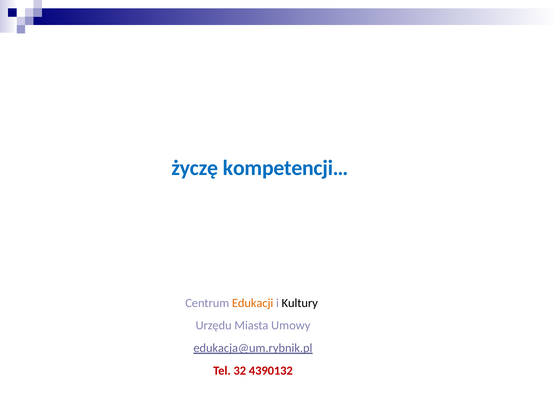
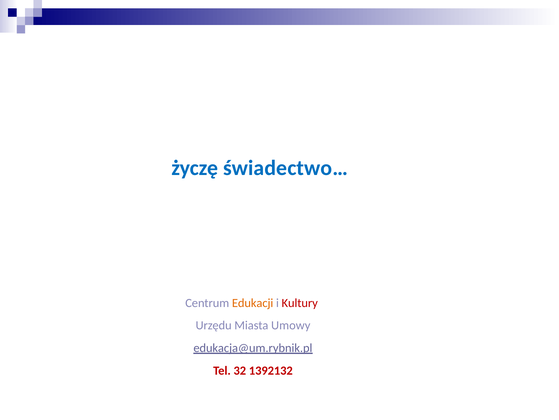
kompetencji…: kompetencji… -> świadectwo…
Kultury colour: black -> red
4390132: 4390132 -> 1392132
